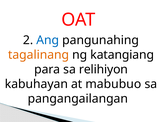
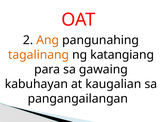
Ang colour: blue -> orange
relihiyon: relihiyon -> gawaing
mabubuo: mabubuo -> kaugalian
